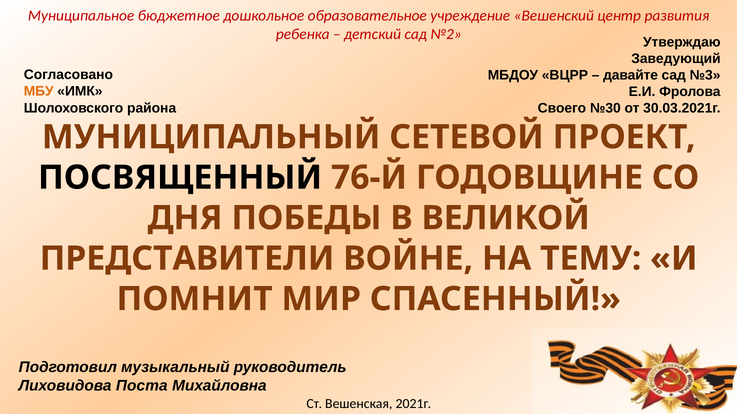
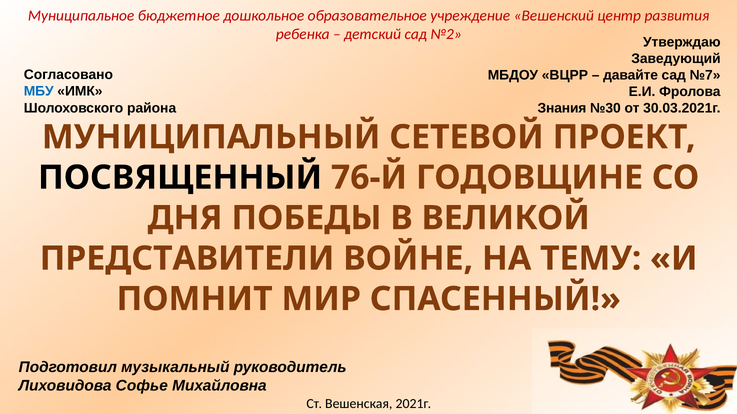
№3: №3 -> №7
МБУ colour: orange -> blue
Своего: Своего -> Знания
Поста: Поста -> Софье
